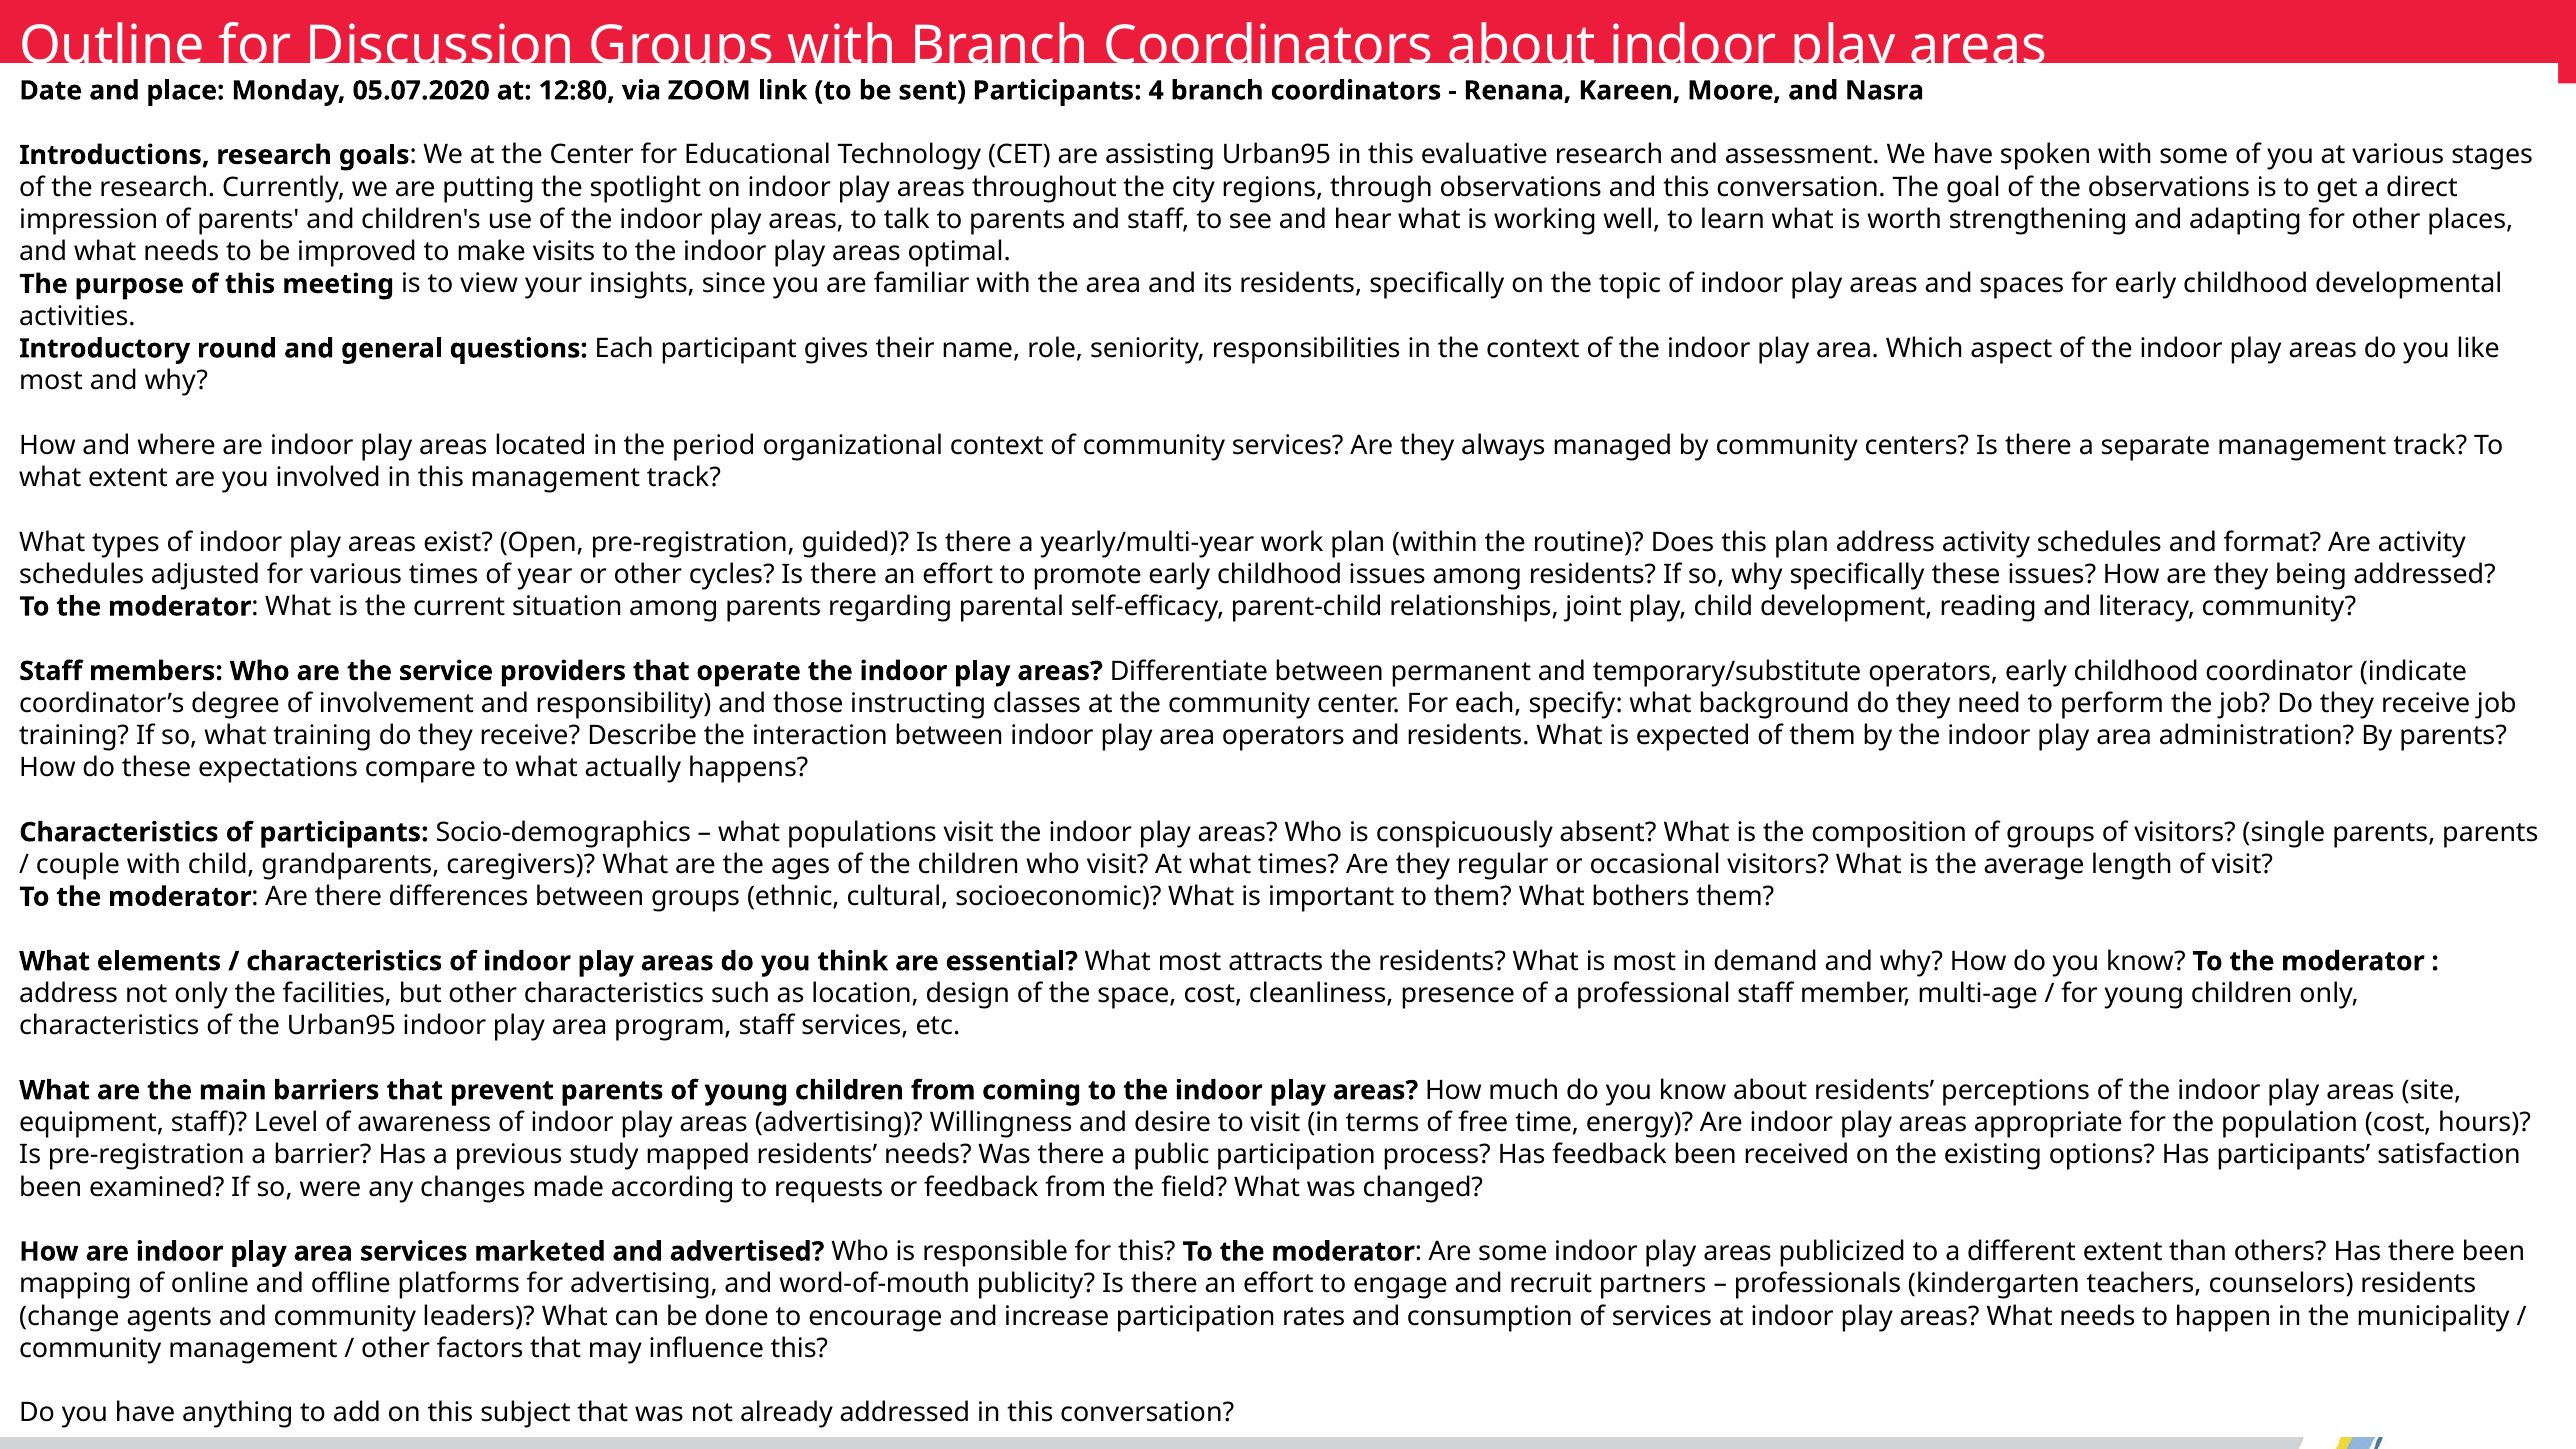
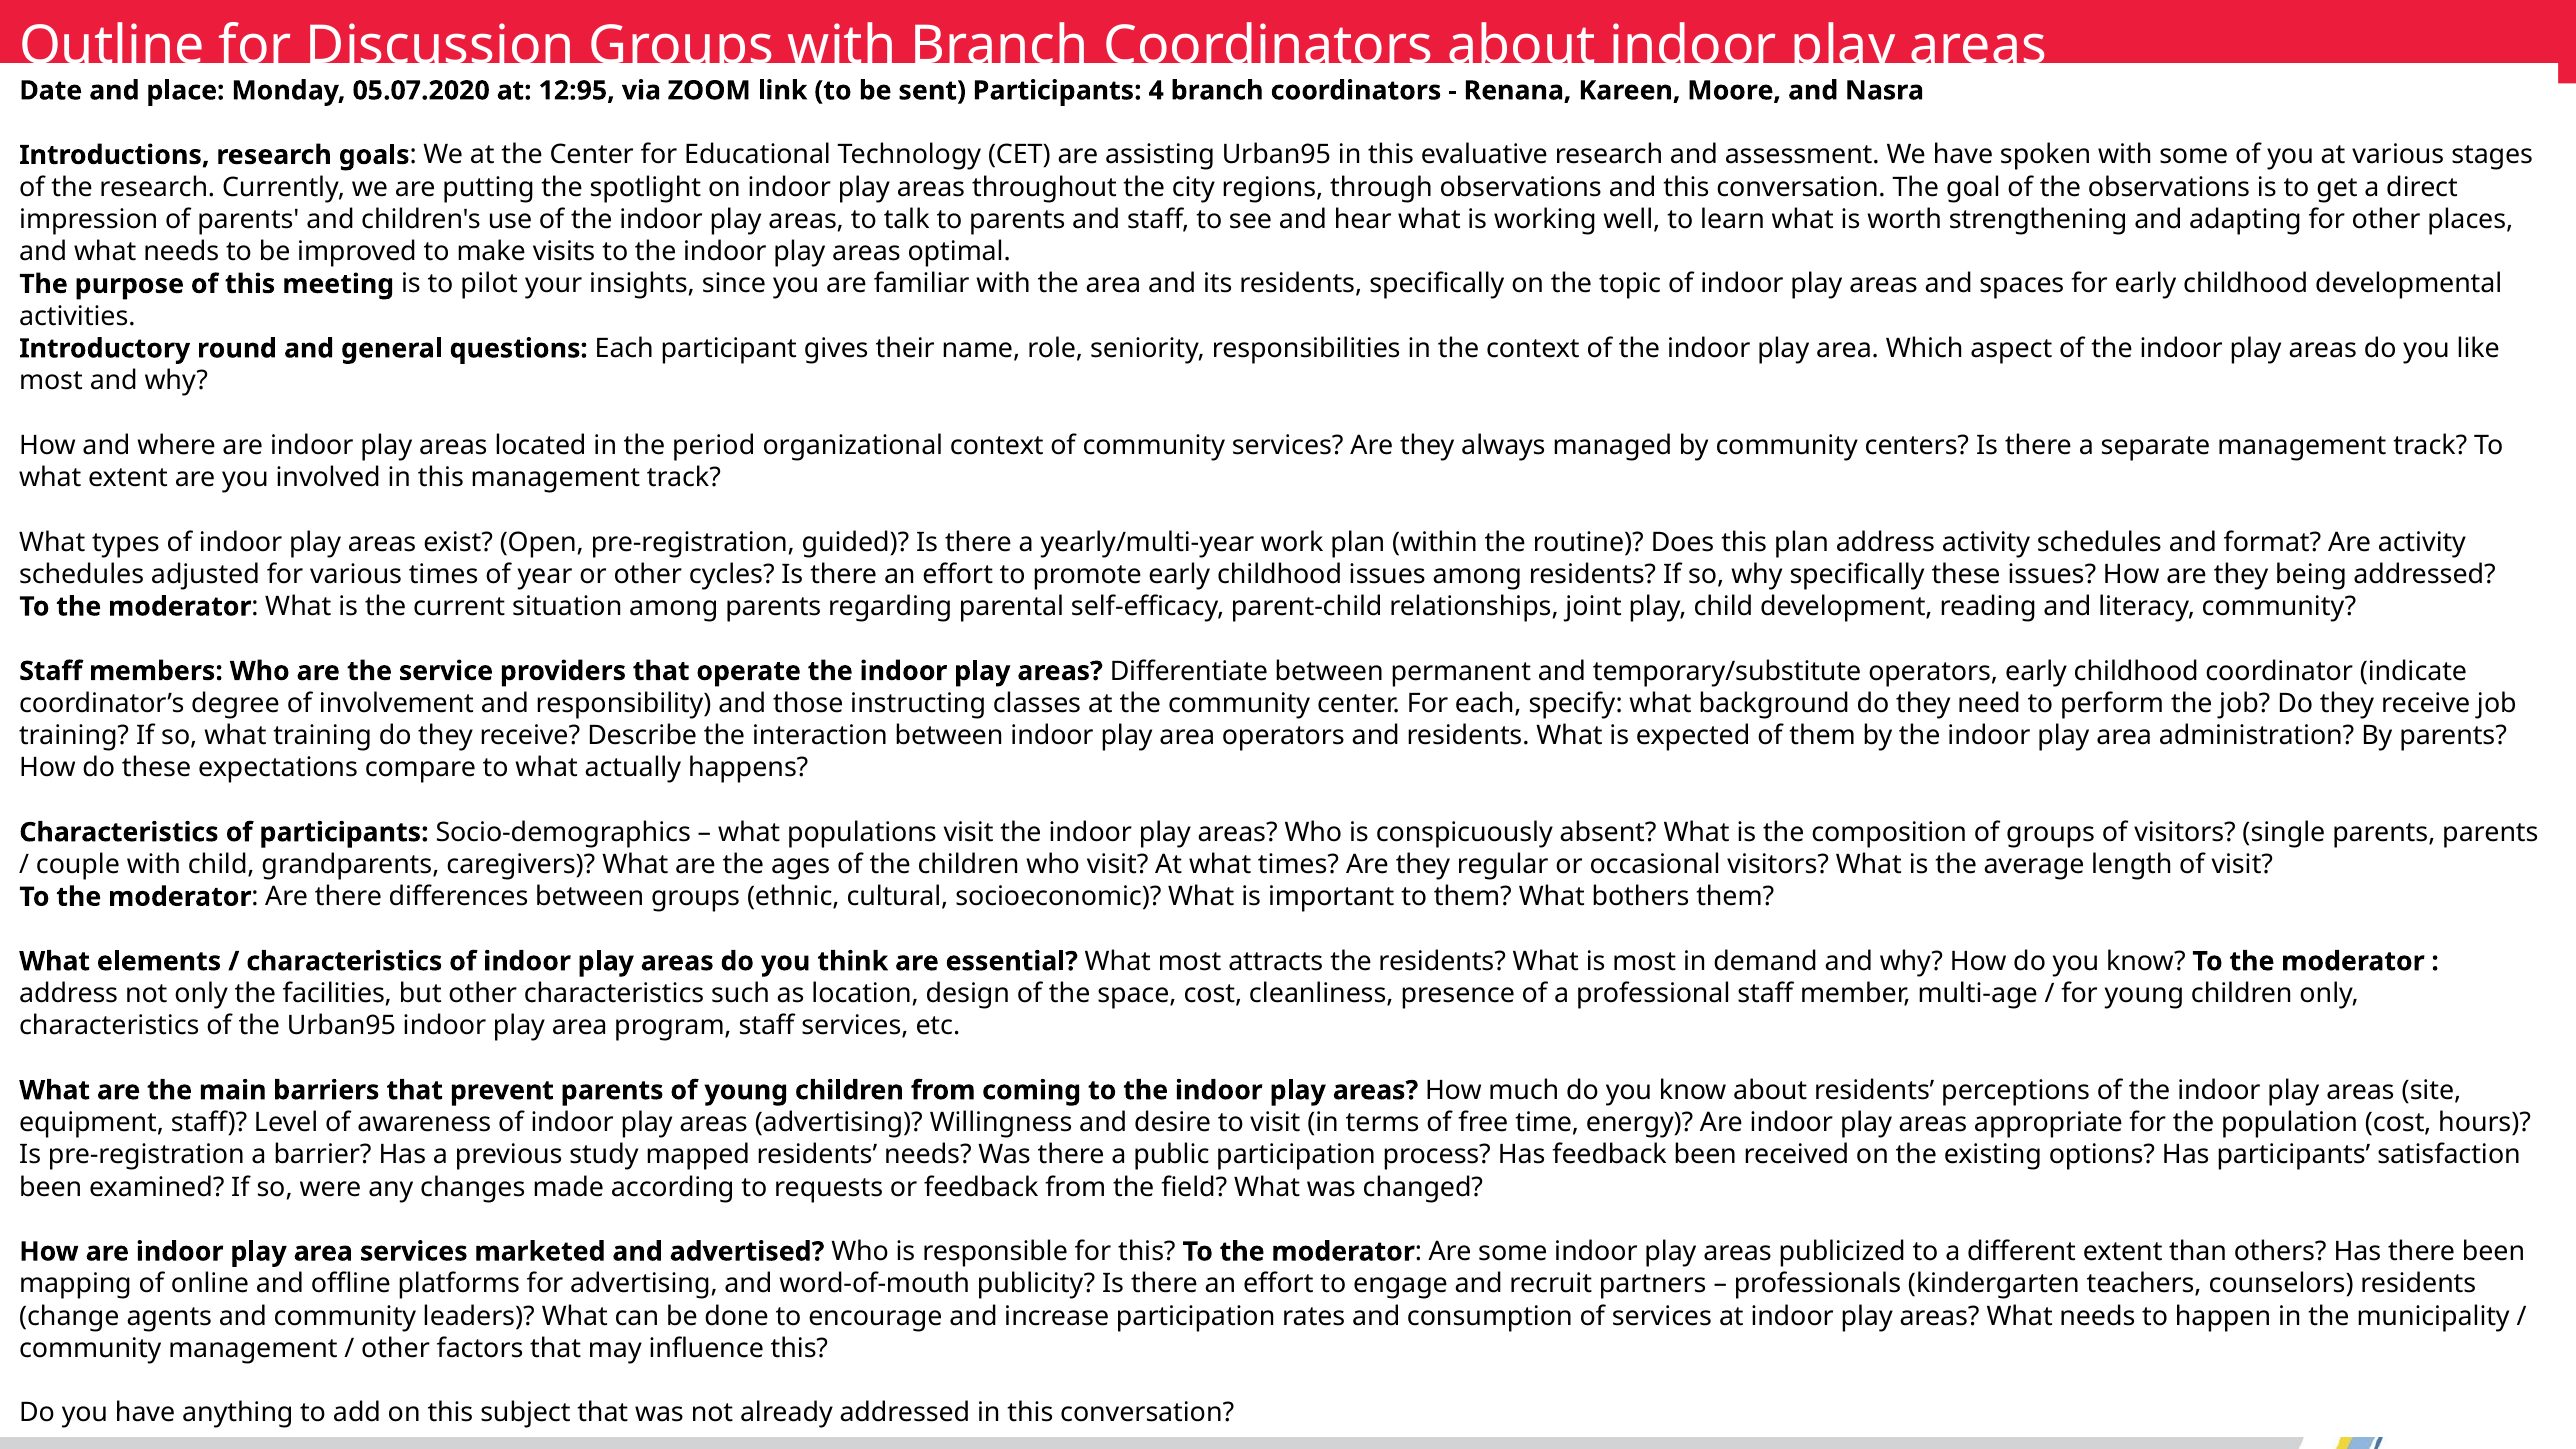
12:80: 12:80 -> 12:95
view: view -> pilot
